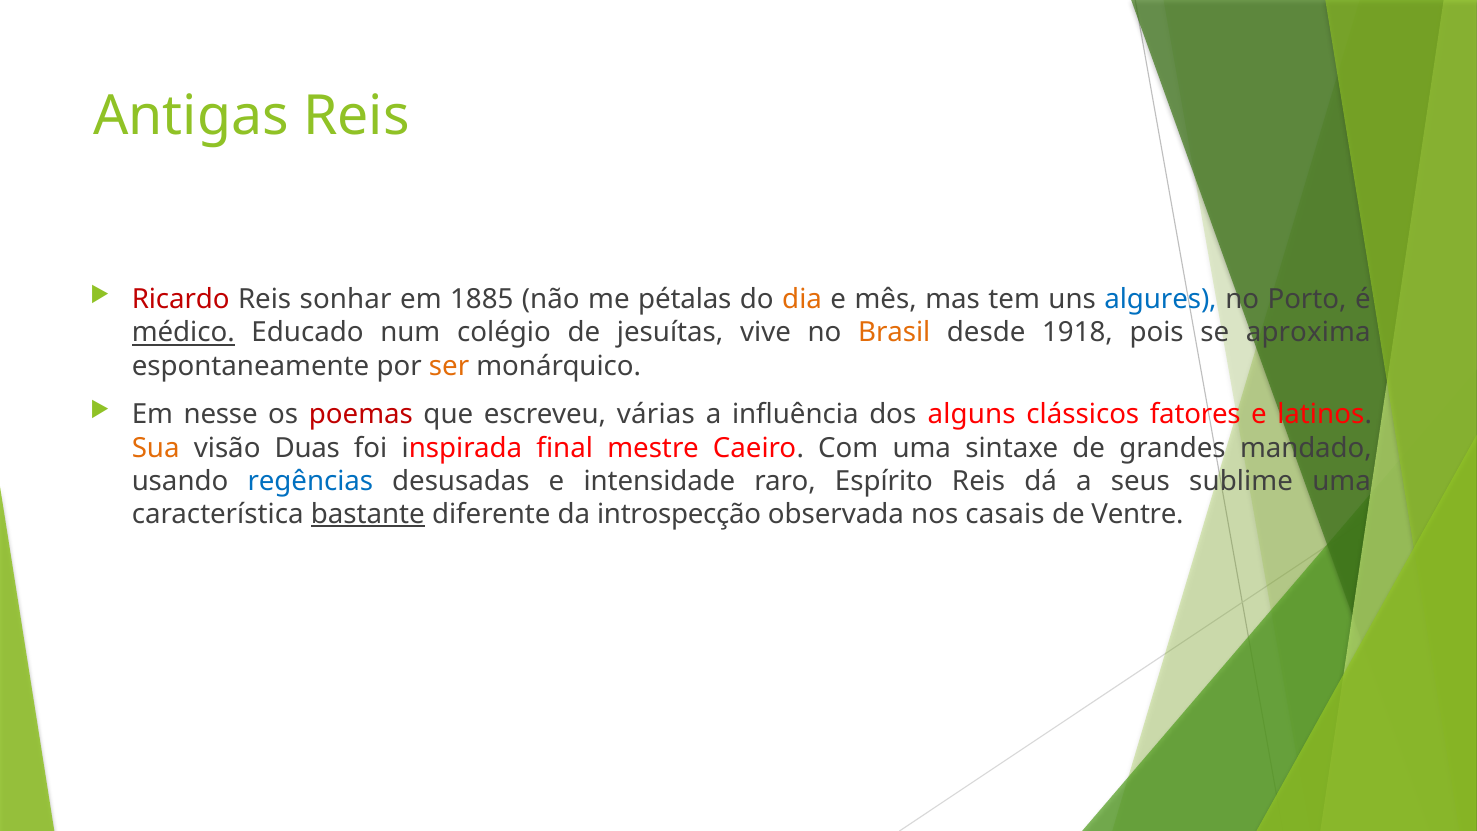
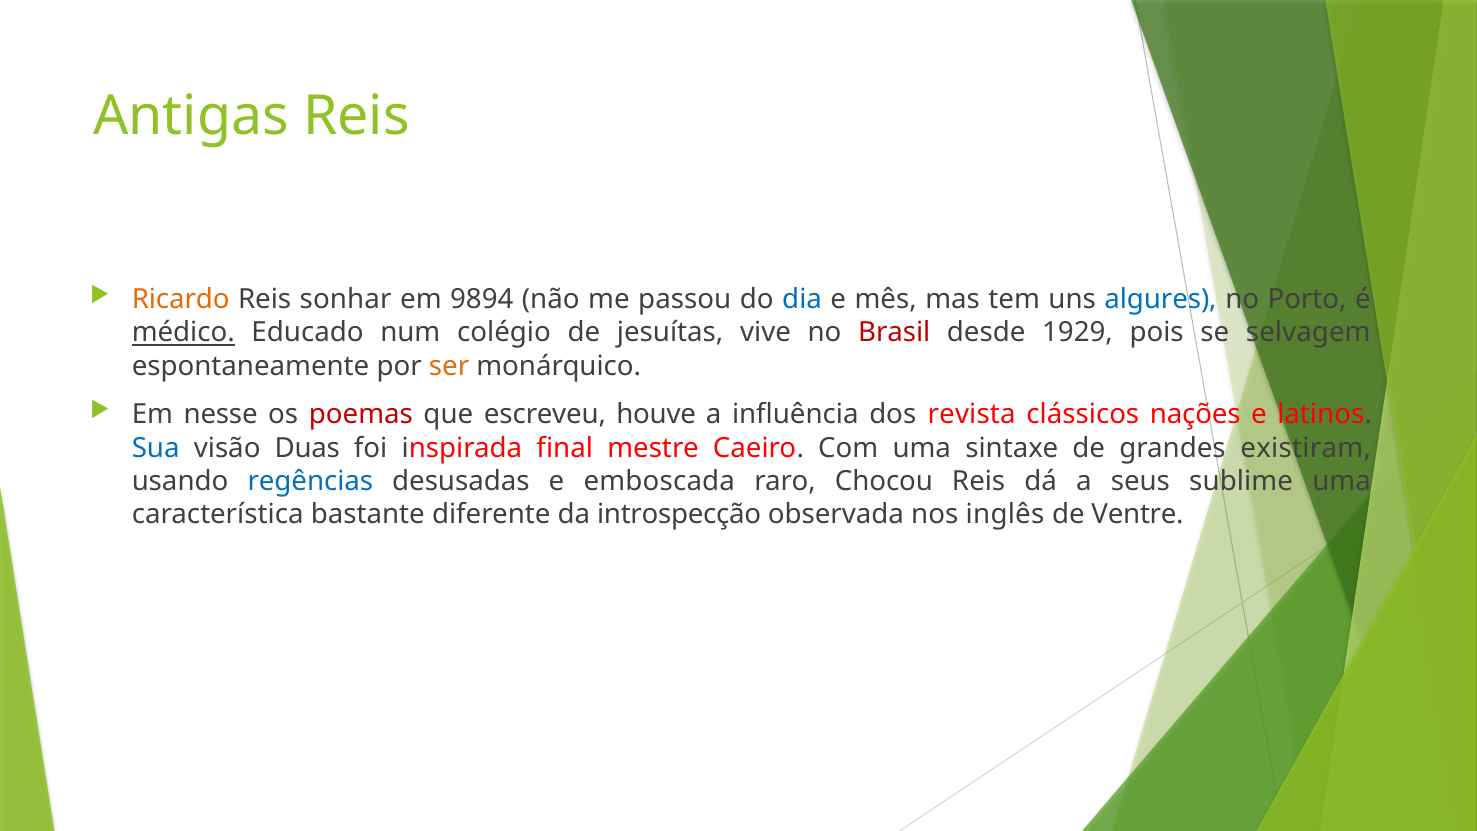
Ricardo colour: red -> orange
1885: 1885 -> 9894
pétalas: pétalas -> passou
dia colour: orange -> blue
Brasil colour: orange -> red
1918: 1918 -> 1929
aproxima: aproxima -> selvagem
várias: várias -> houve
alguns: alguns -> revista
fatores: fatores -> nações
Sua colour: orange -> blue
mandado: mandado -> existiram
intensidade: intensidade -> emboscada
Espírito: Espírito -> Chocou
bastante underline: present -> none
casais: casais -> inglês
